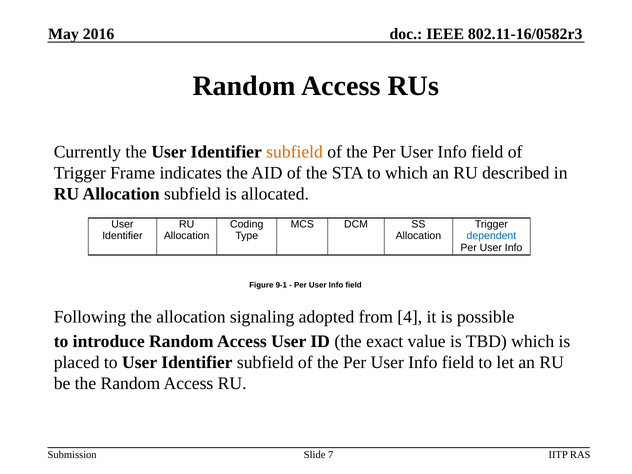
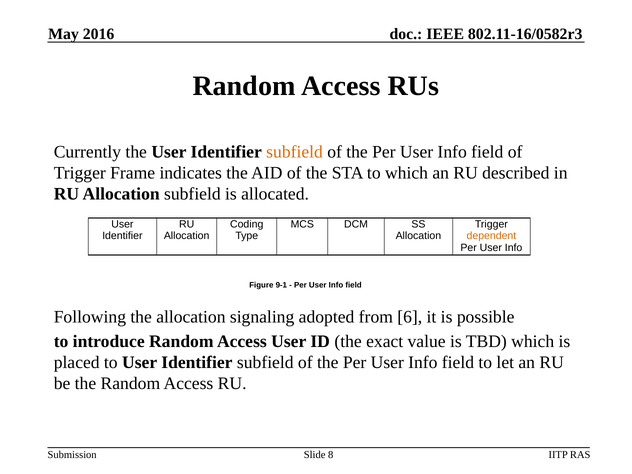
dependent colour: blue -> orange
4: 4 -> 6
7: 7 -> 8
